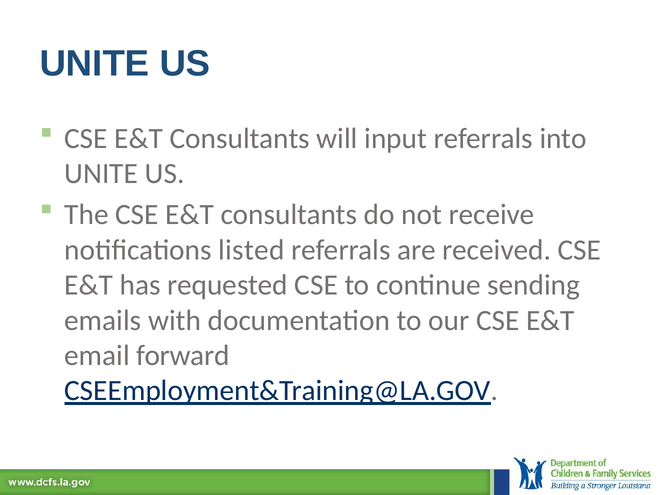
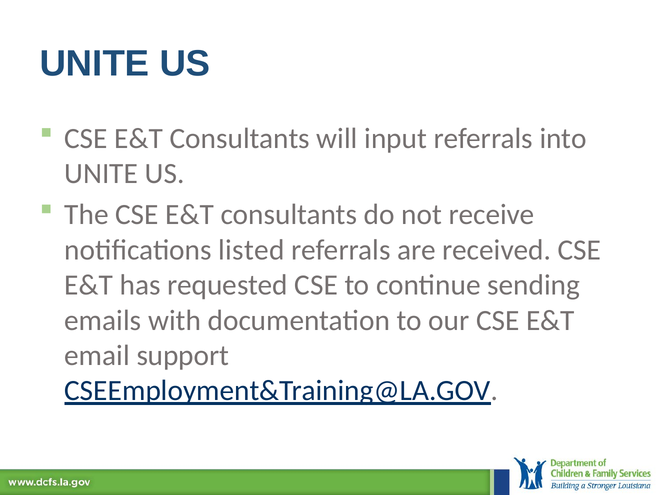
forward: forward -> support
